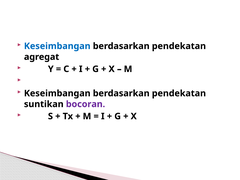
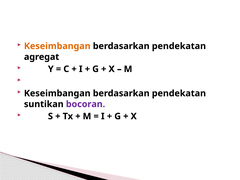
Keseimbangan at (57, 46) colour: blue -> orange
